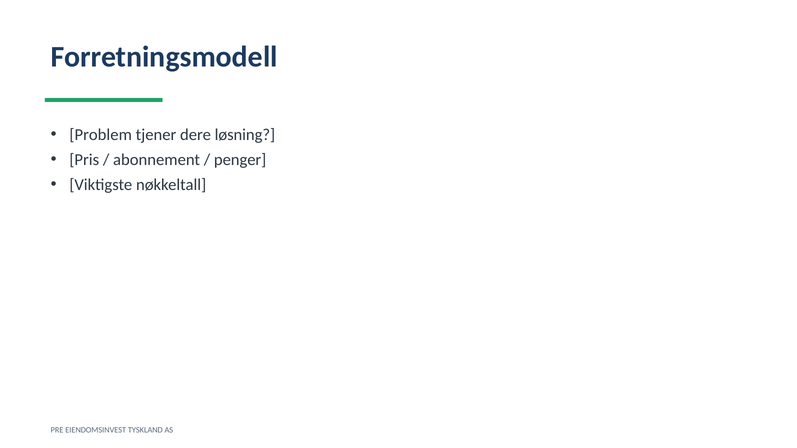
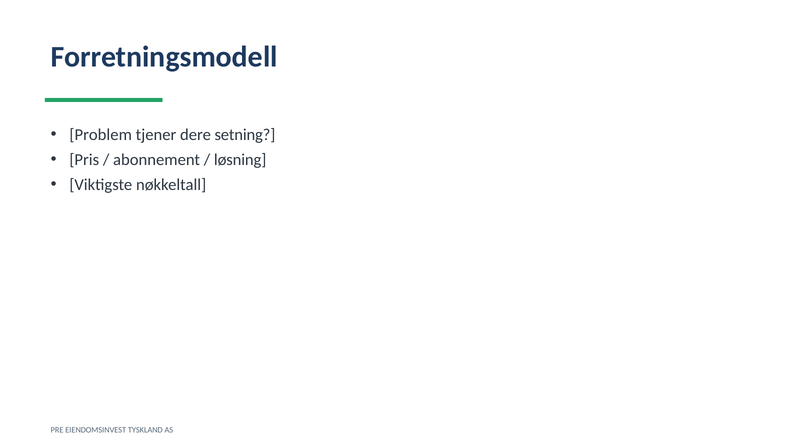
løsning: løsning -> setning
penger: penger -> løsning
